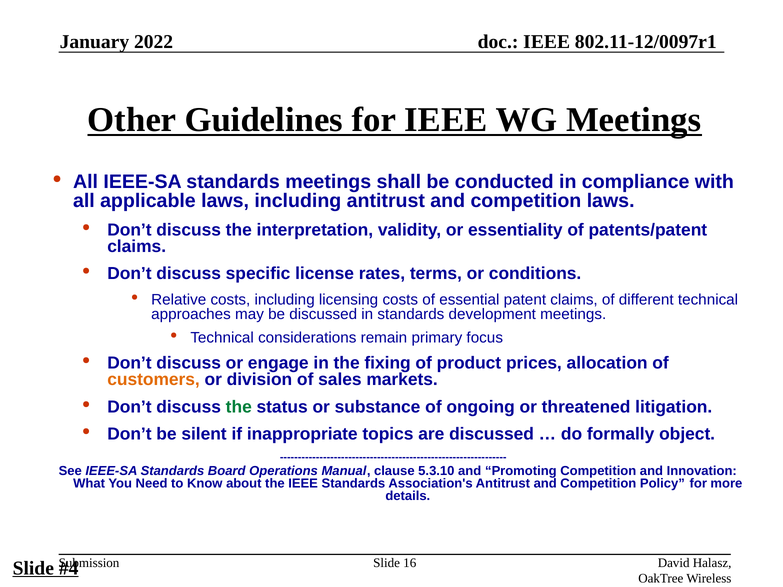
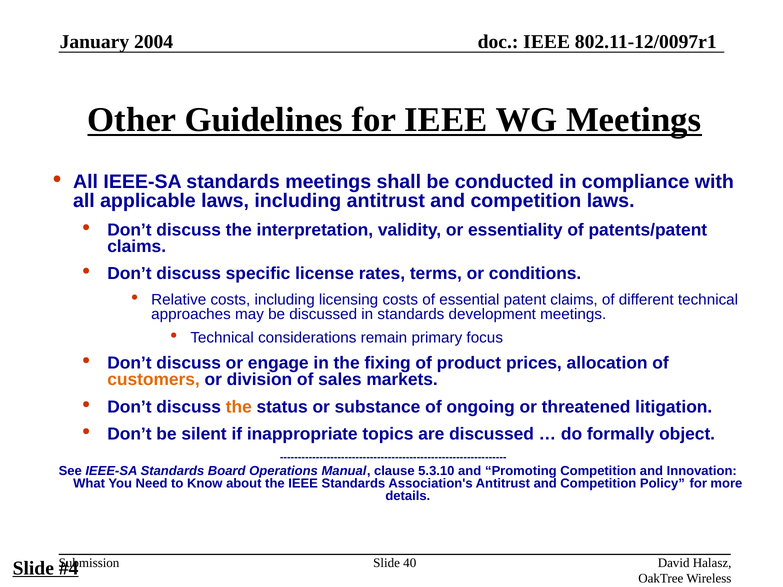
2022: 2022 -> 2004
the at (239, 407) colour: green -> orange
16: 16 -> 40
